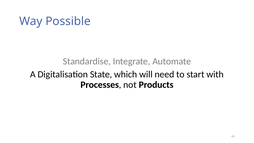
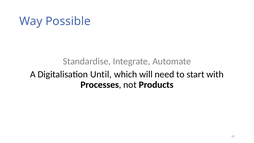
State: State -> Until
